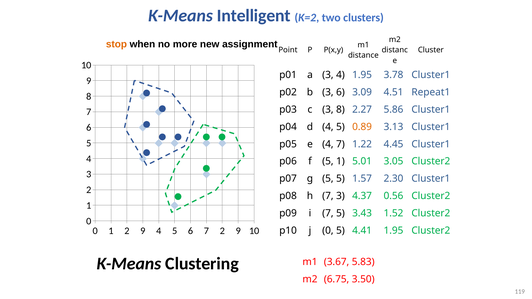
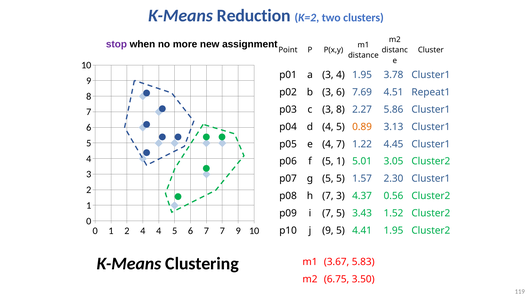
Intelligent: Intelligent -> Reduction
stop colour: orange -> purple
3.09: 3.09 -> 7.69
9 at (143, 231): 9 -> 4
7 2: 2 -> 7
j 0: 0 -> 9
